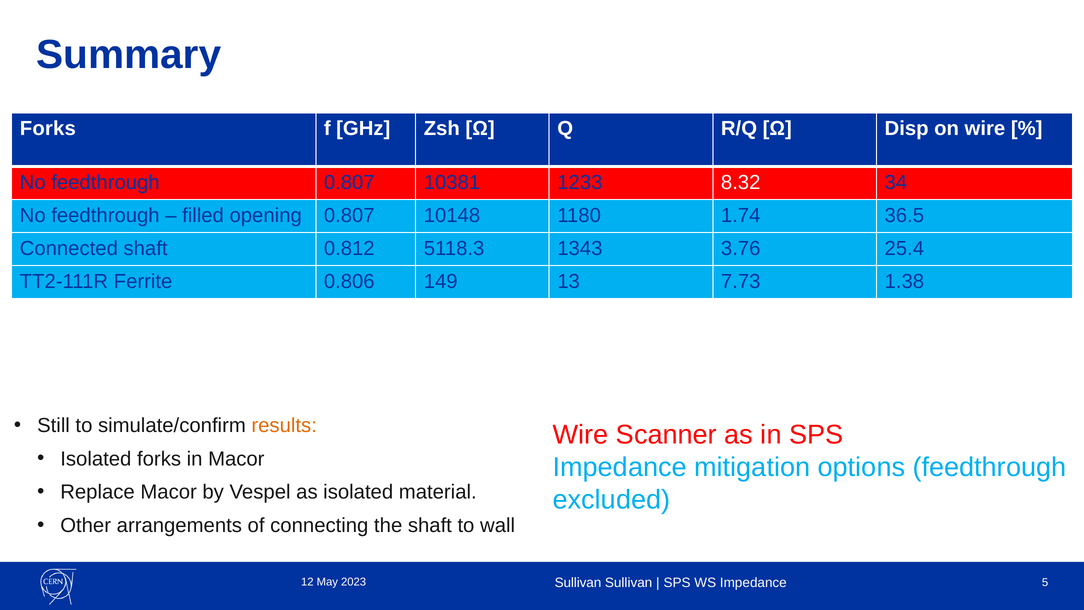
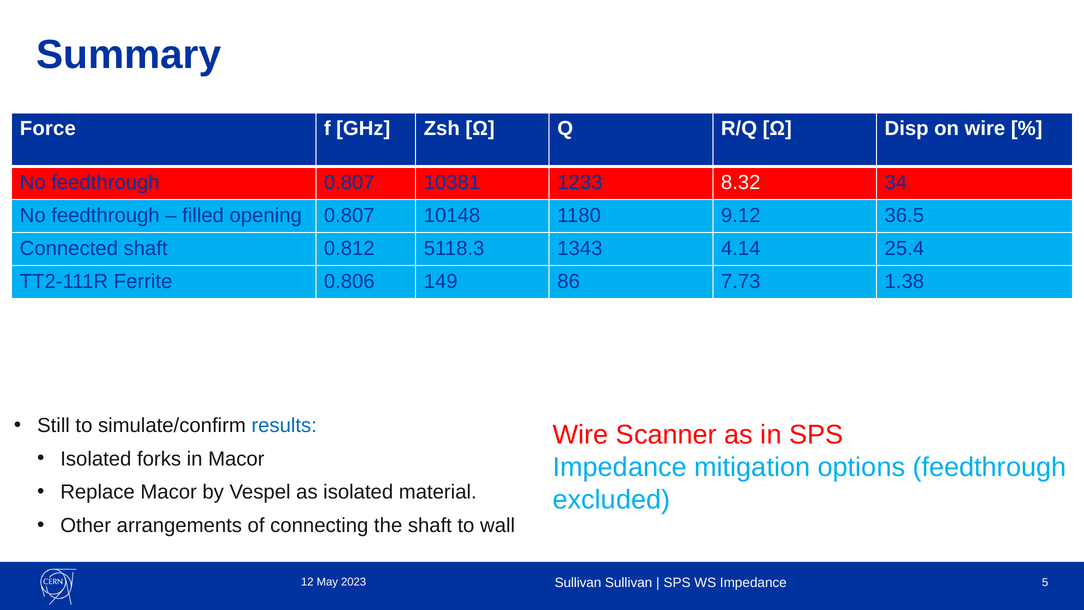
Forks at (48, 129): Forks -> Force
1.74: 1.74 -> 9.12
3.76: 3.76 -> 4.14
13: 13 -> 86
results colour: orange -> blue
